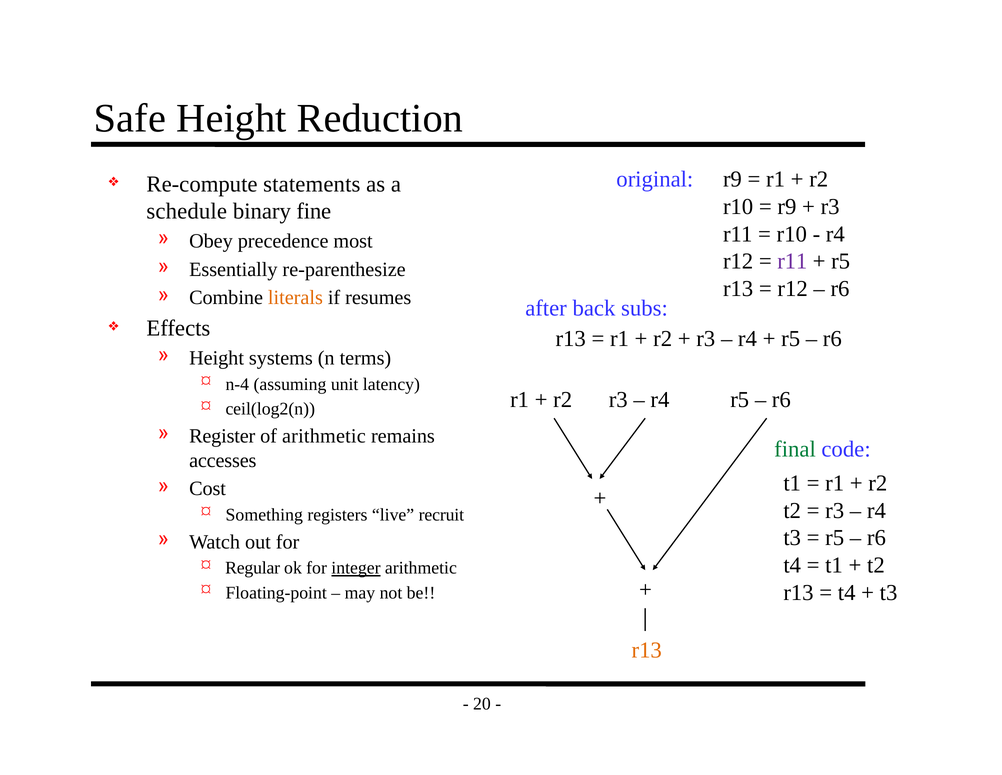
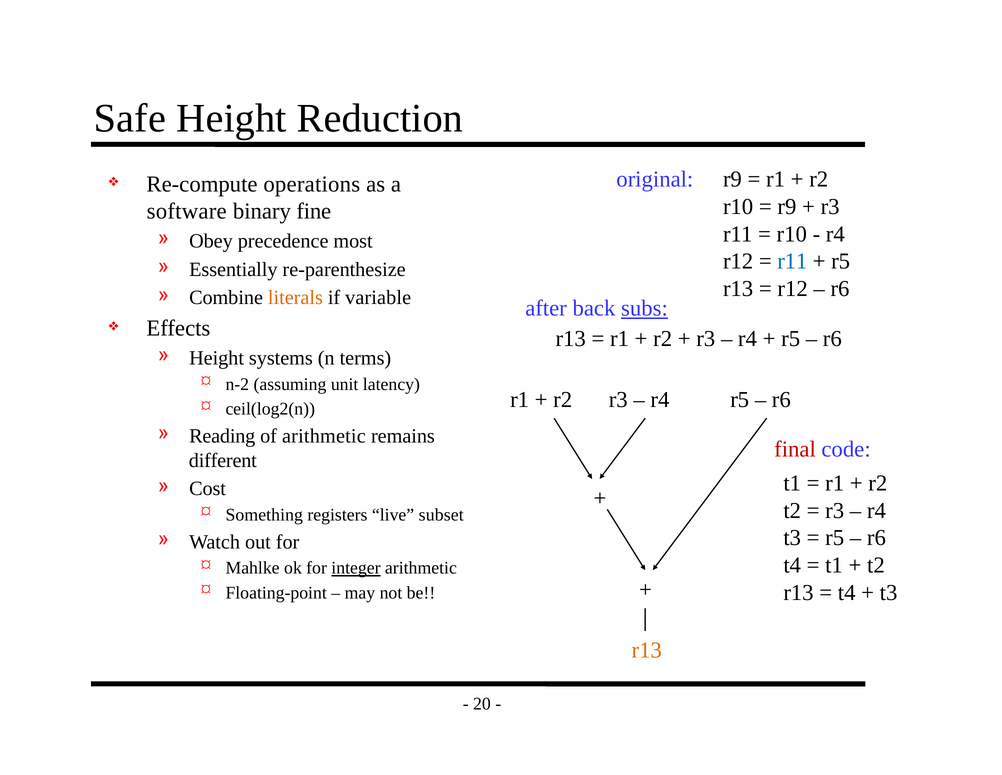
statements: statements -> operations
schedule: schedule -> software
r11 at (792, 261) colour: purple -> blue
resumes: resumes -> variable
subs underline: none -> present
n-4: n-4 -> n-2
Register: Register -> Reading
final colour: green -> red
accesses: accesses -> different
recruit: recruit -> subset
Regular: Regular -> Mahlke
